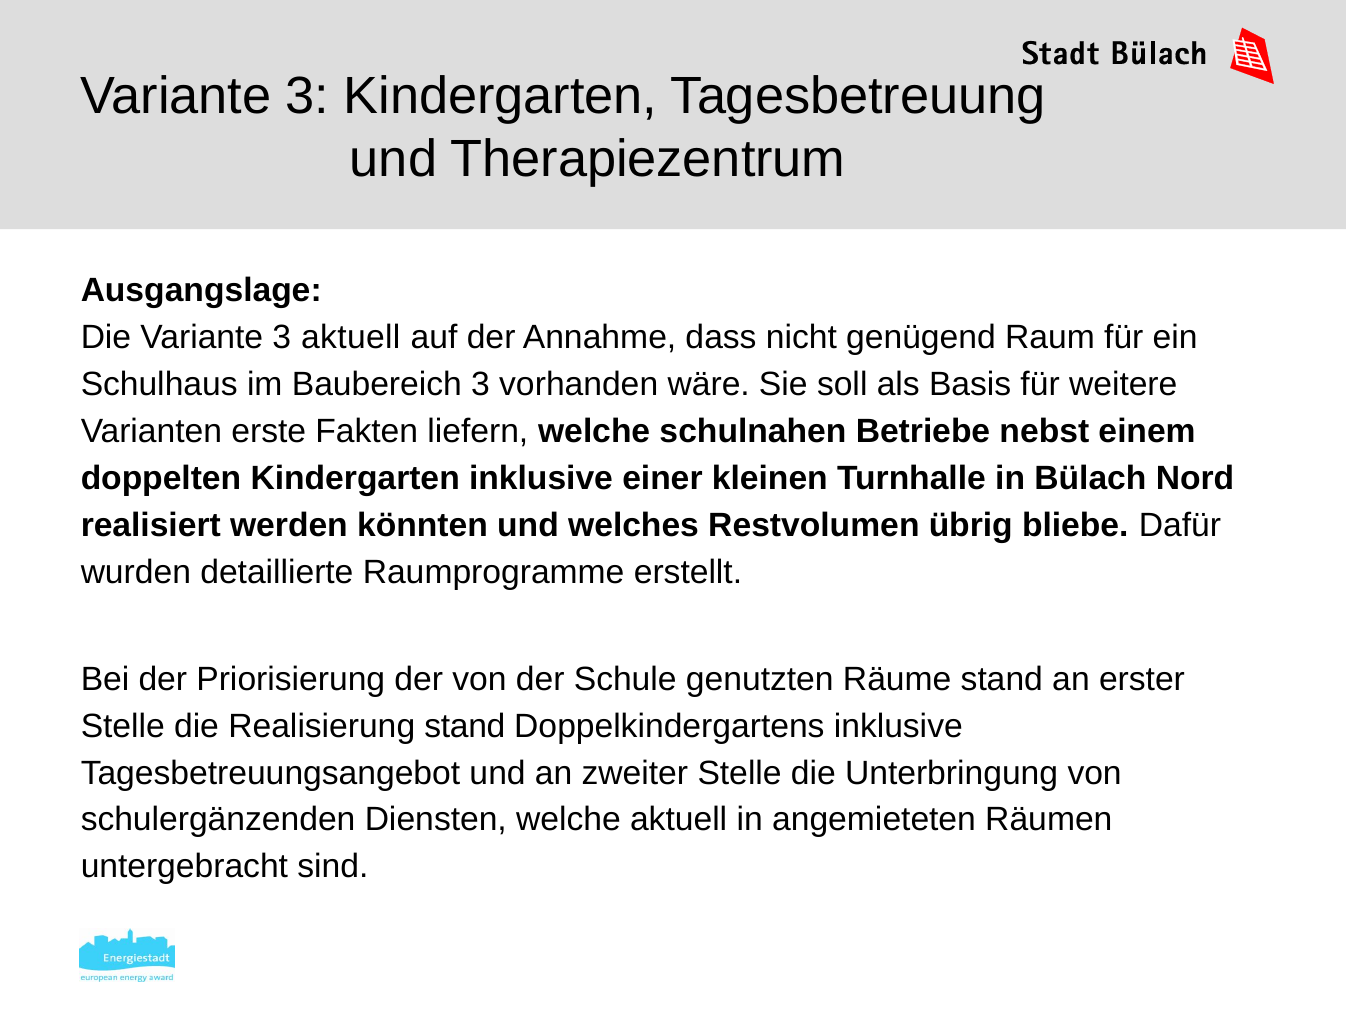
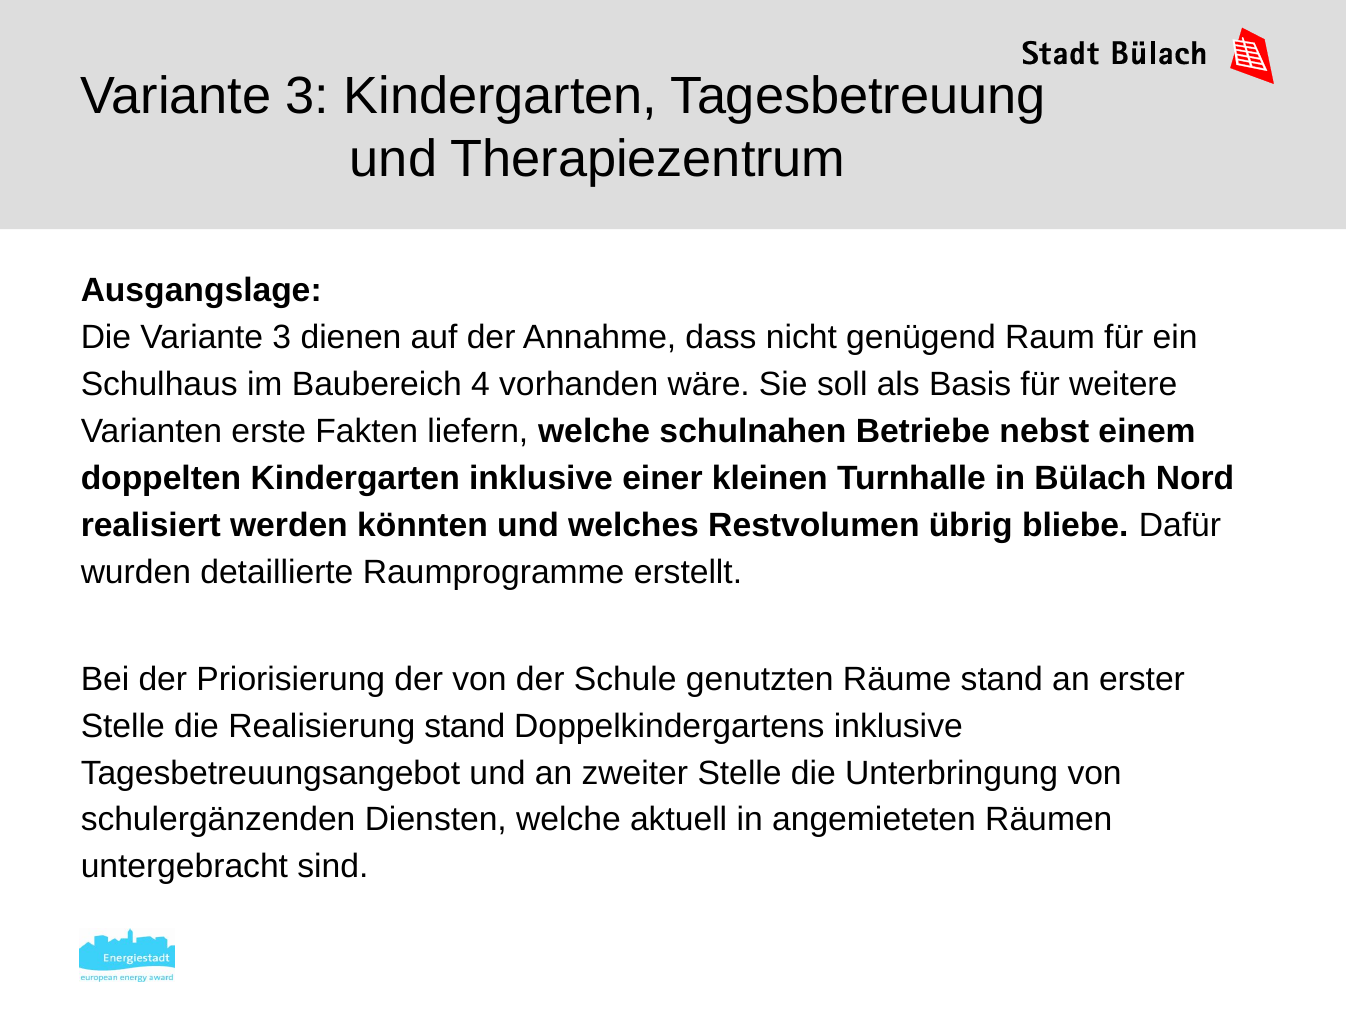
3 aktuell: aktuell -> dienen
Baubereich 3: 3 -> 4
